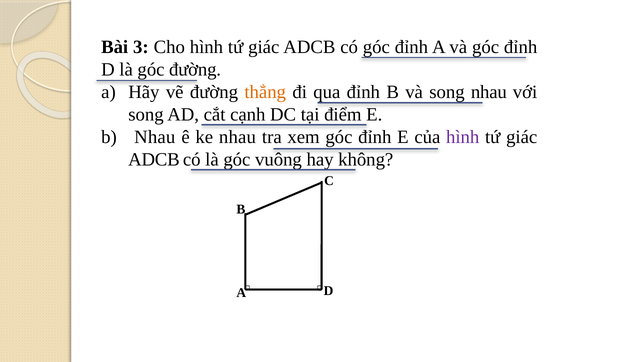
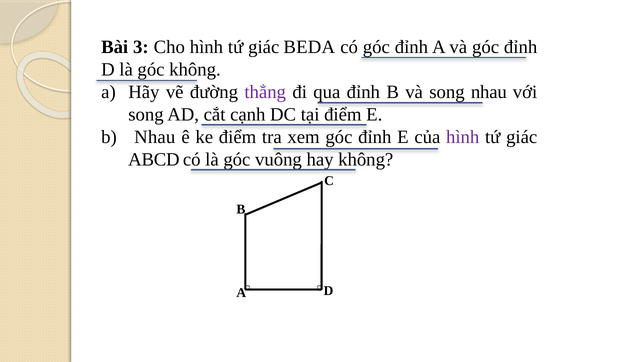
ADCB at (309, 47): ADCB -> BEDA
đường at (195, 70): đường -> không
thẳng colour: orange -> purple
ke nhau: nhau -> điểm
ADCB at (154, 160): ADCB -> ABCD
